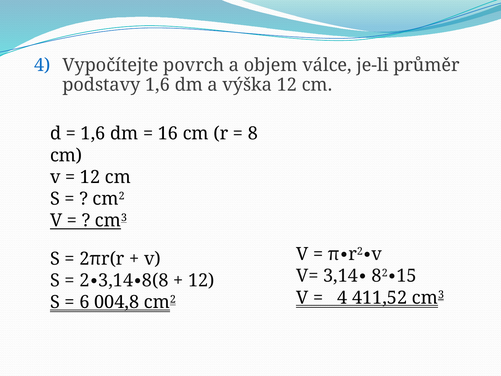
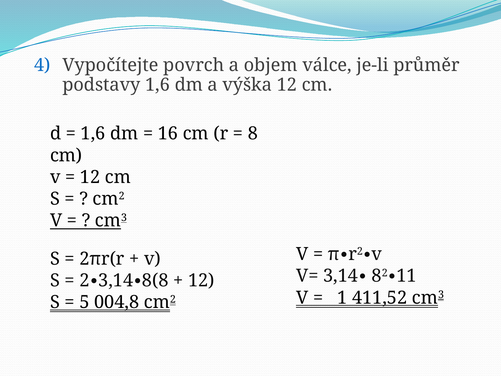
15: 15 -> 11
4 at (342, 298): 4 -> 1
6: 6 -> 5
